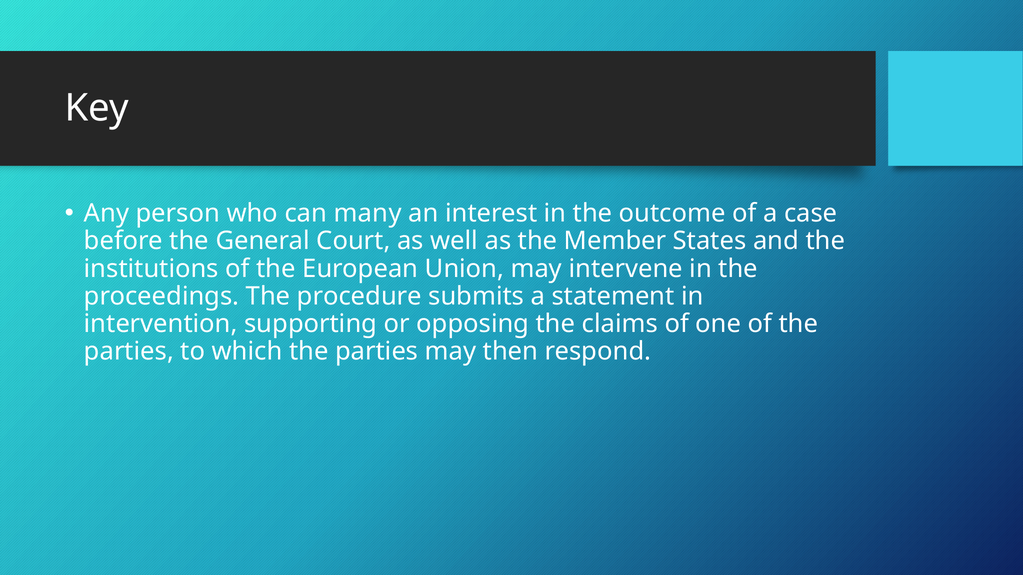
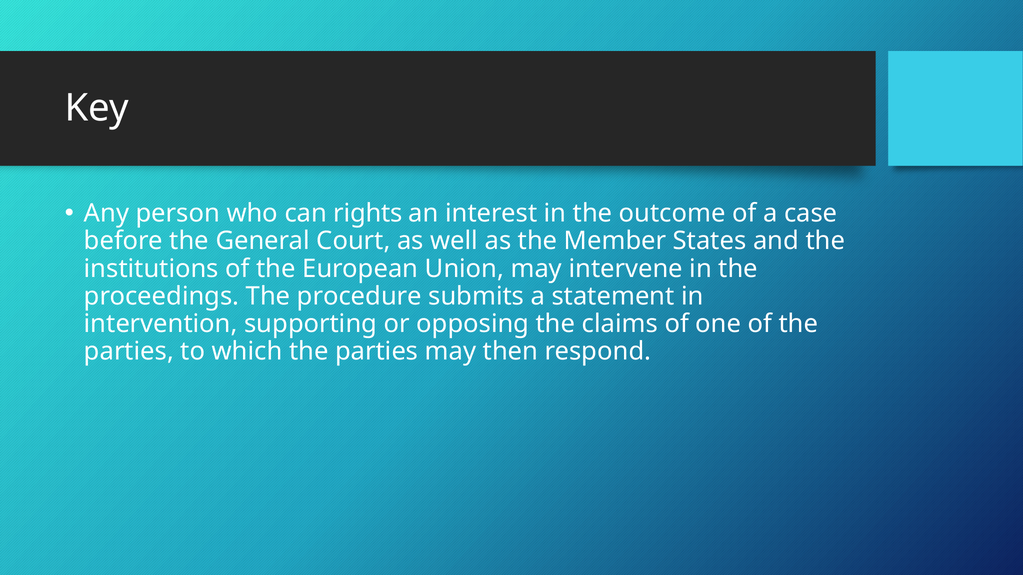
many: many -> rights
